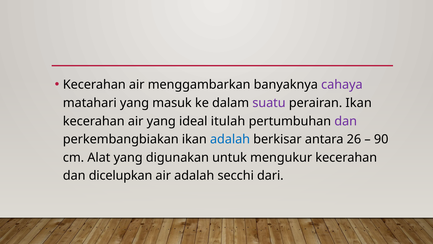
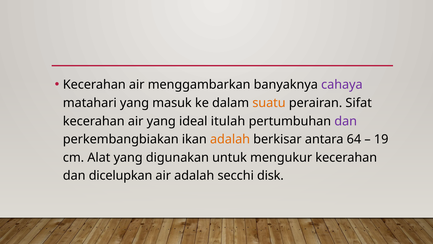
suatu colour: purple -> orange
perairan Ikan: Ikan -> Sifat
adalah at (230, 139) colour: blue -> orange
26: 26 -> 64
90: 90 -> 19
dari: dari -> disk
